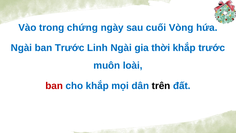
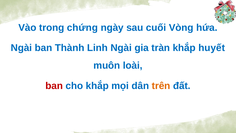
ban Trước: Trước -> Thành
thời: thời -> tràn
khắp trước: trước -> huyết
trên colour: black -> orange
